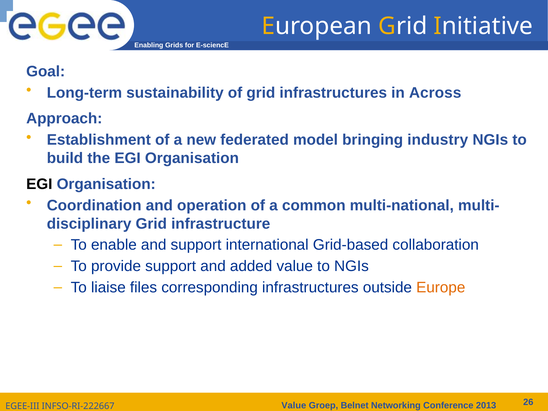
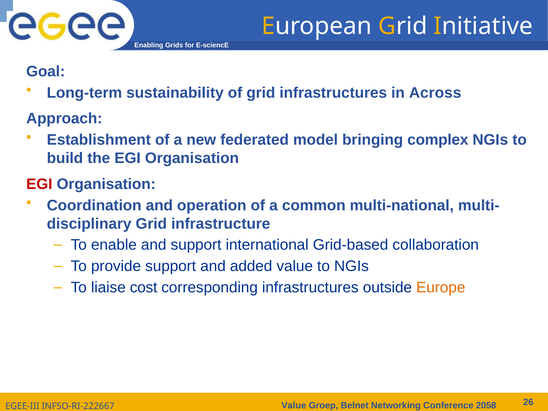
industry: industry -> complex
EGI at (39, 184) colour: black -> red
files: files -> cost
2013: 2013 -> 2058
